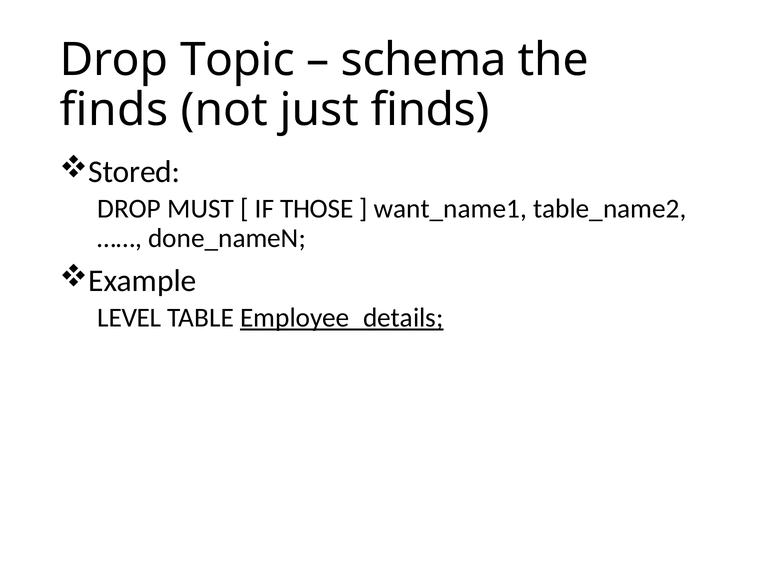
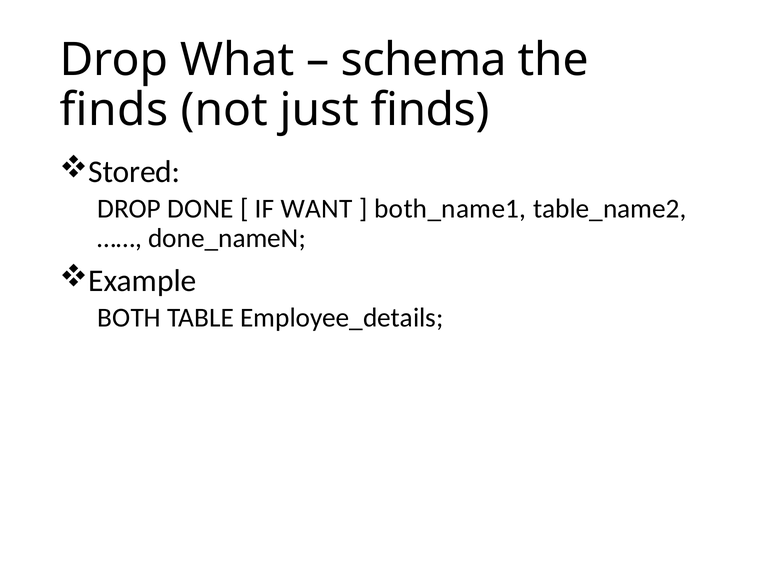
Topic: Topic -> What
MUST: MUST -> DONE
THOSE: THOSE -> WANT
want_name1: want_name1 -> both_name1
LEVEL: LEVEL -> BOTH
Employee_details underline: present -> none
